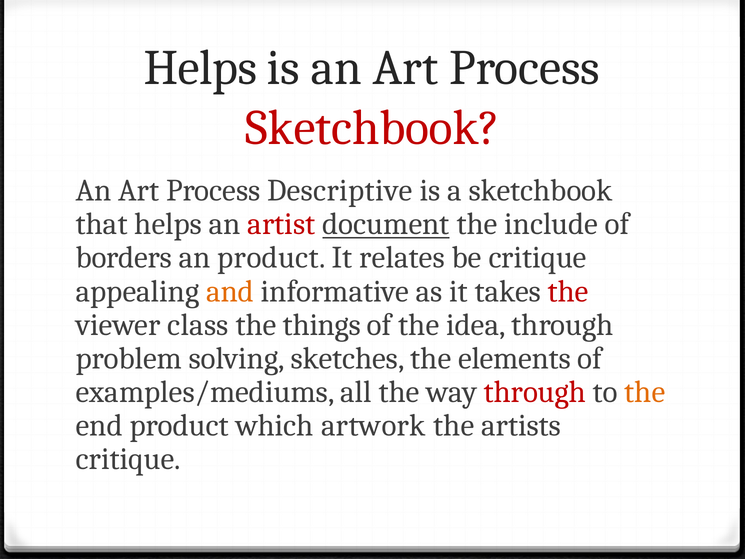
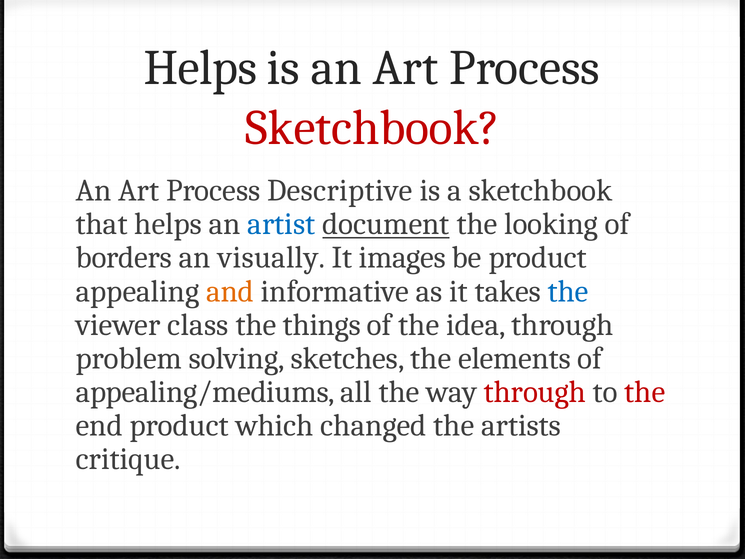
artist colour: red -> blue
include: include -> looking
an product: product -> visually
relates: relates -> images
be critique: critique -> product
the at (568, 291) colour: red -> blue
examples/mediums: examples/mediums -> appealing/mediums
the at (645, 392) colour: orange -> red
artwork: artwork -> changed
